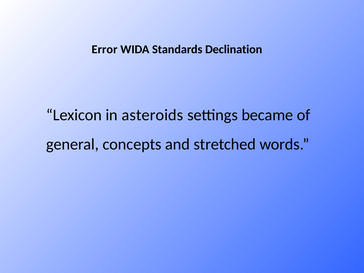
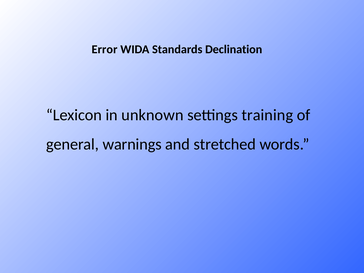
asteroids: asteroids -> unknown
became: became -> training
concepts: concepts -> warnings
